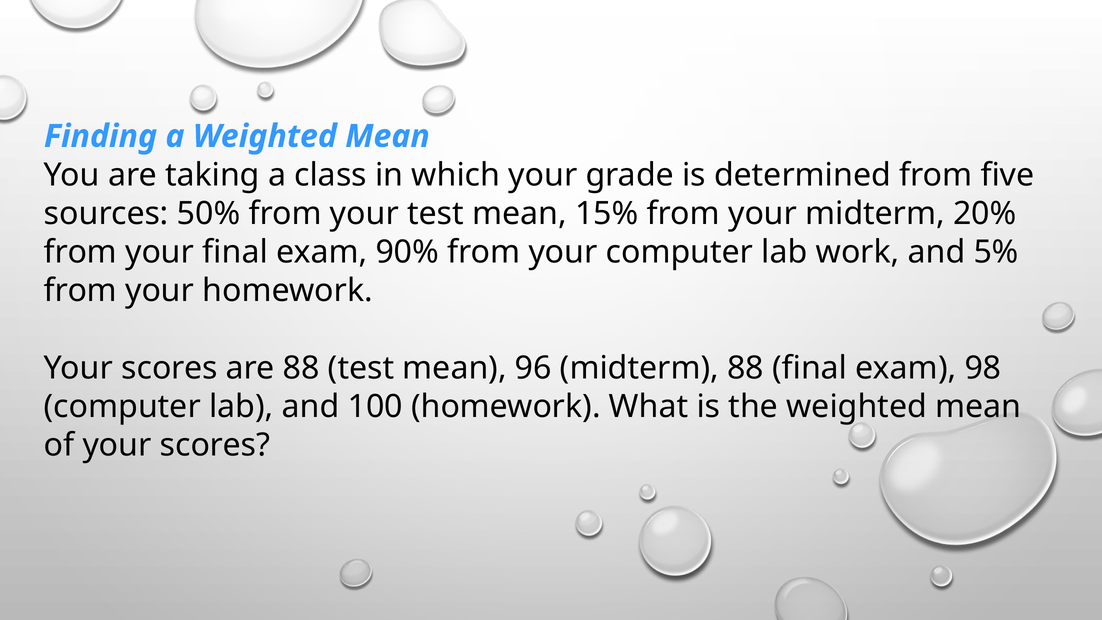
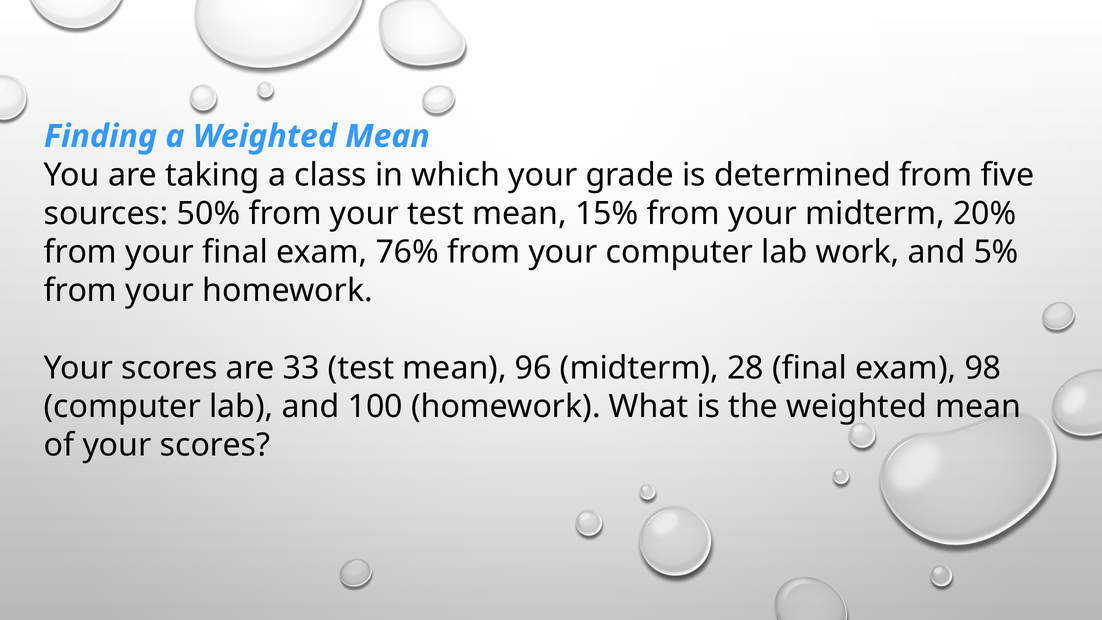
90%: 90% -> 76%
are 88: 88 -> 33
midterm 88: 88 -> 28
